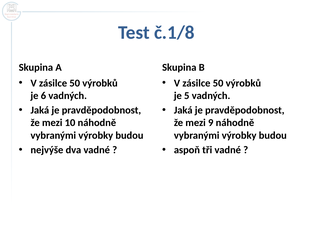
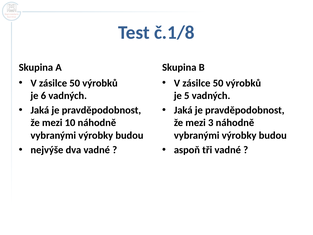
9: 9 -> 3
